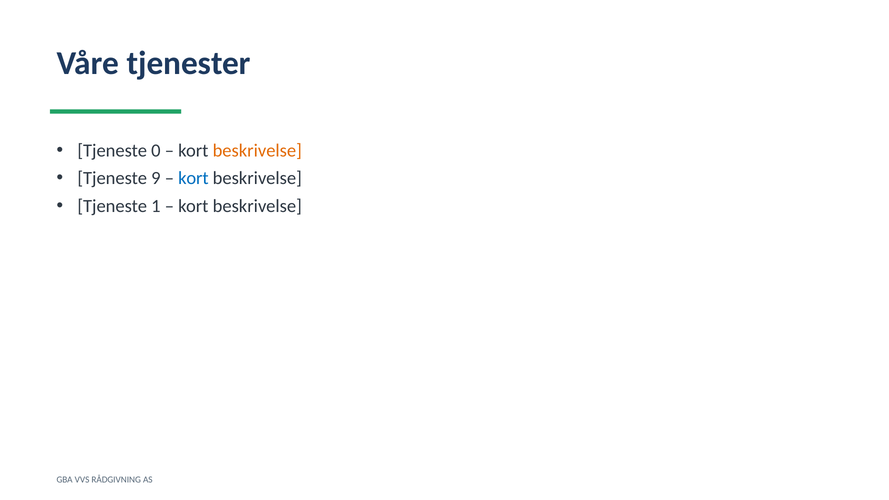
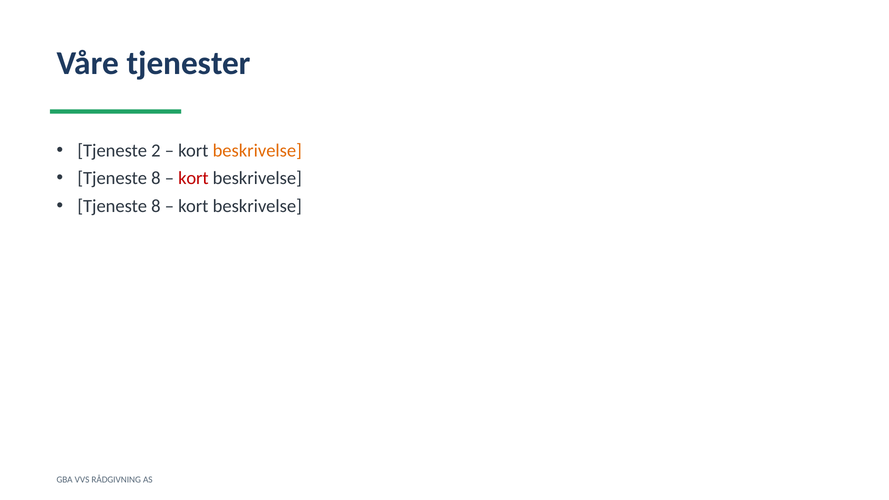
0: 0 -> 2
9 at (156, 178): 9 -> 8
kort at (193, 178) colour: blue -> red
1 at (156, 206): 1 -> 8
